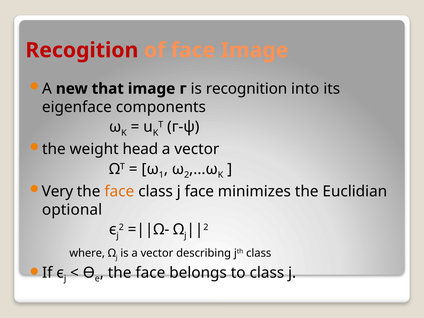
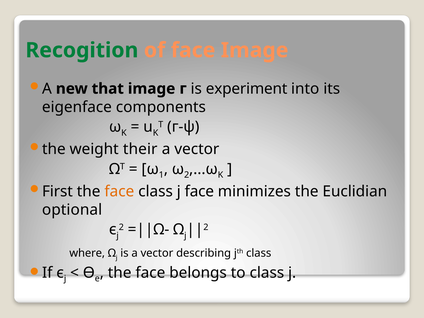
Recogition colour: red -> green
recognition: recognition -> experiment
head: head -> their
Very: Very -> First
